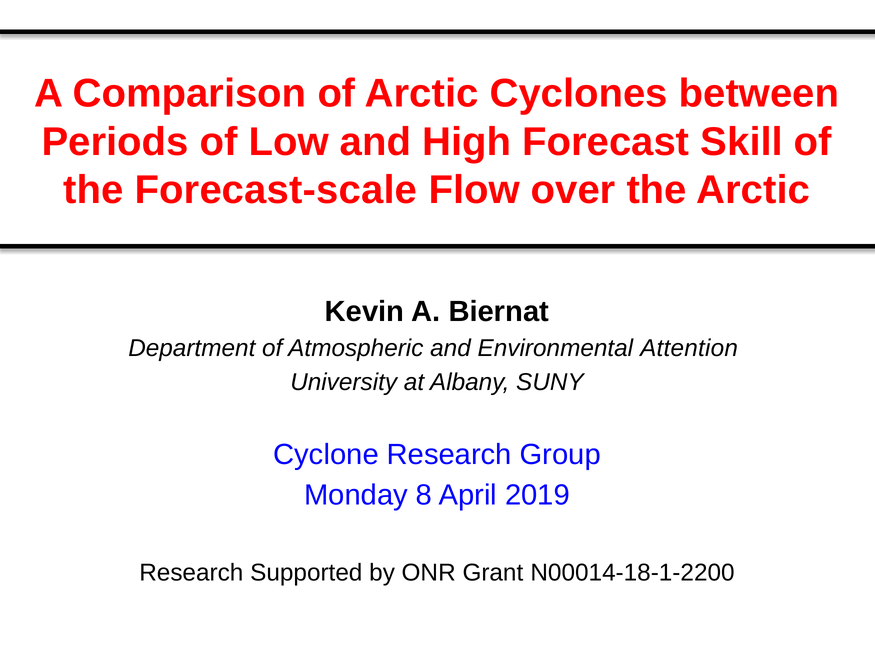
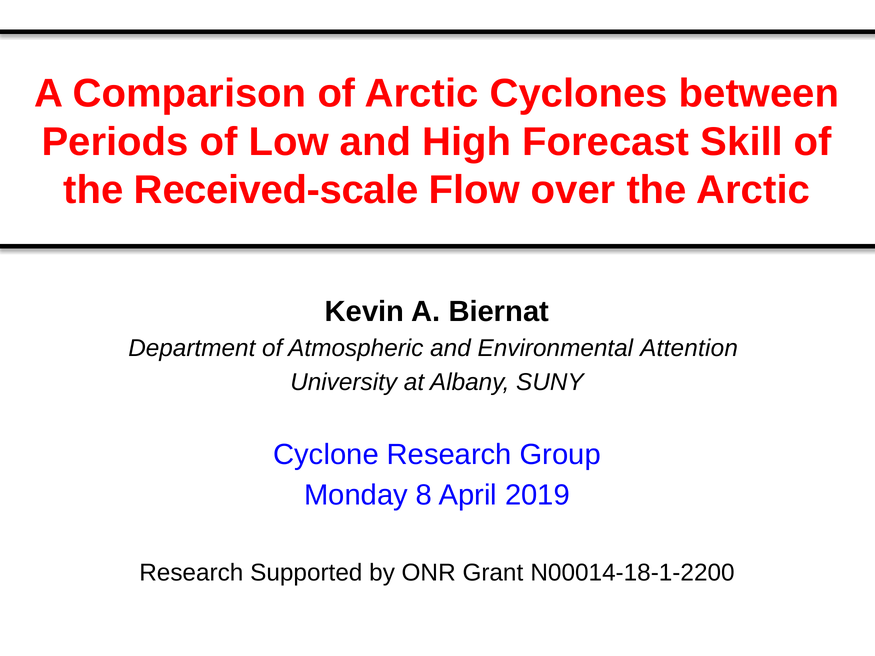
Forecast-scale: Forecast-scale -> Received-scale
